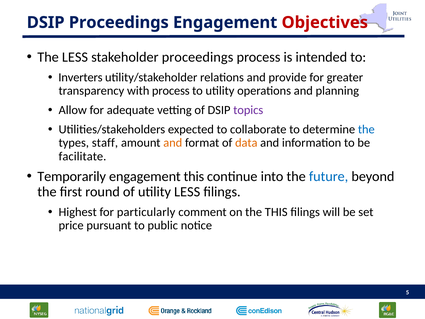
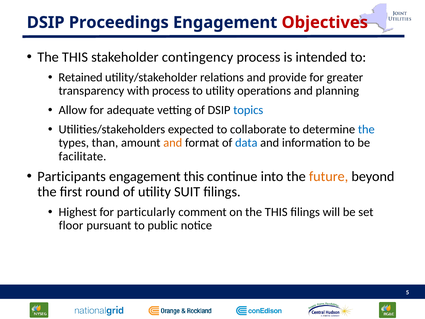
LESS at (75, 57): LESS -> THIS
stakeholder proceedings: proceedings -> contingency
Inverters: Inverters -> Retained
topics colour: purple -> blue
staff: staff -> than
data colour: orange -> blue
Temporarily: Temporarily -> Participants
future colour: blue -> orange
utility LESS: LESS -> SUIT
price: price -> floor
